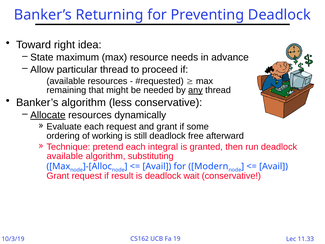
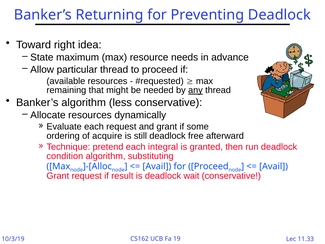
Allocate underline: present -> none
working: working -> acquire
available at (65, 156): available -> condition
for Modern: Modern -> Proceed
